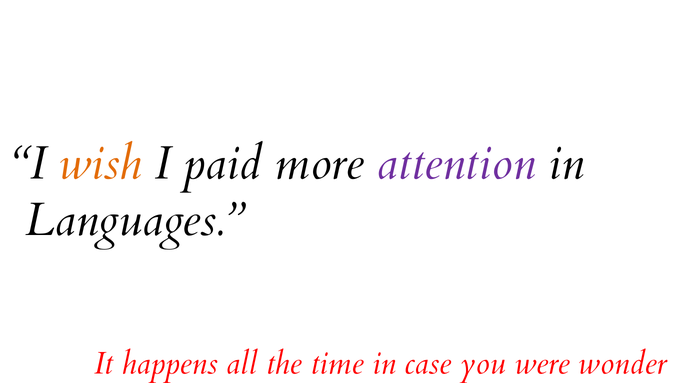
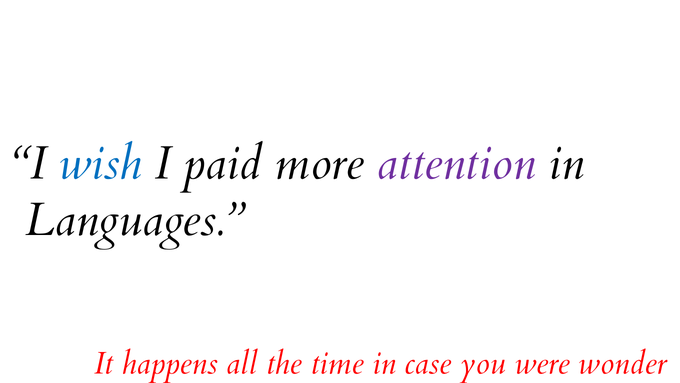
wish colour: orange -> blue
